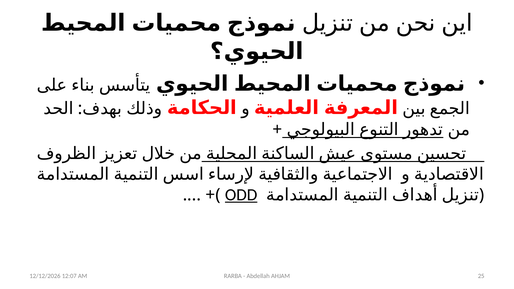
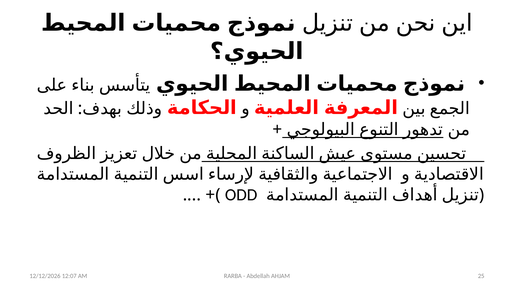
ODD underline: present -> none
